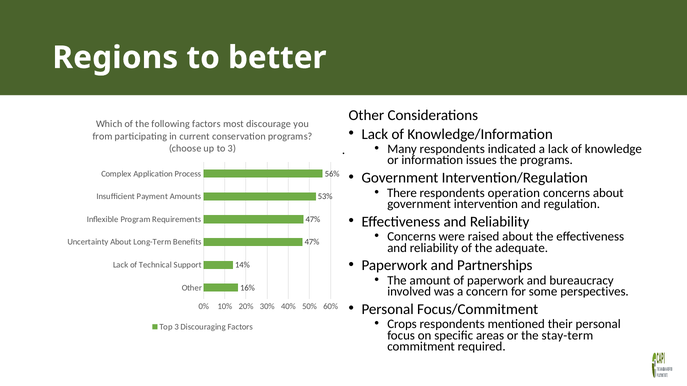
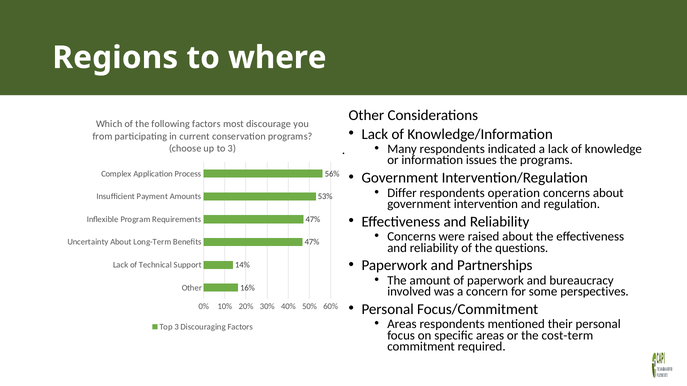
better: better -> where
There: There -> Differ
adequate: adequate -> questions
Crops at (402, 325): Crops -> Areas
stay-term: stay-term -> cost-term
